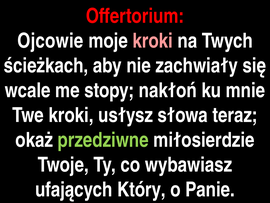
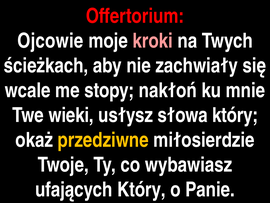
Twe kroki: kroki -> wieki
słowa teraz: teraz -> który
przedziwne colour: light green -> yellow
